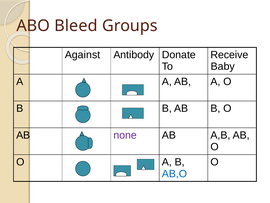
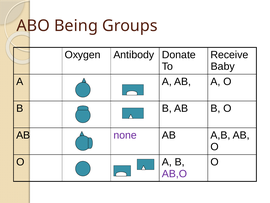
Bleed: Bleed -> Being
Against: Against -> Oxygen
AB,O colour: blue -> purple
